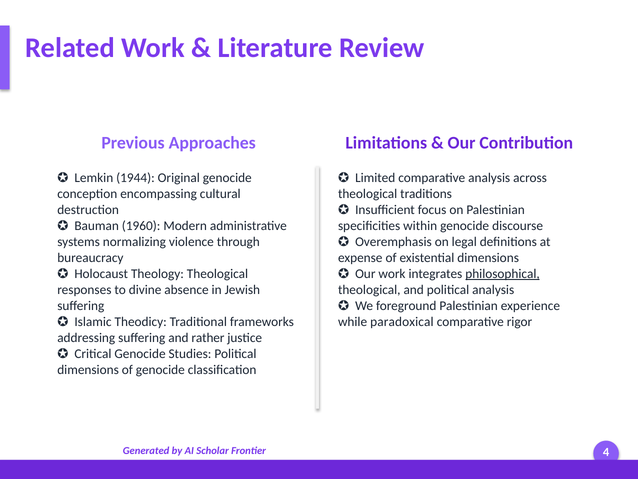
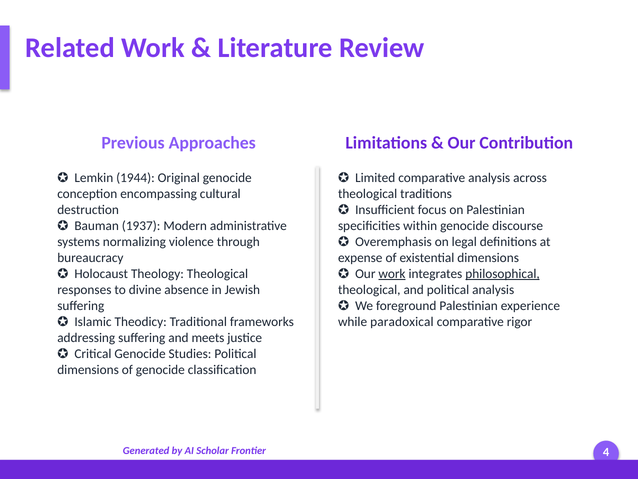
1960: 1960 -> 1937
work at (392, 274) underline: none -> present
rather: rather -> meets
